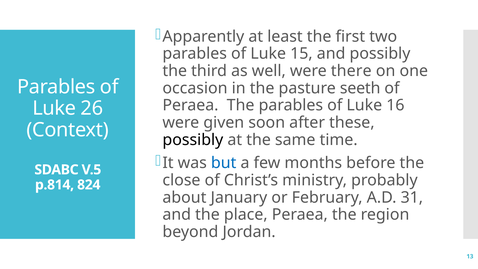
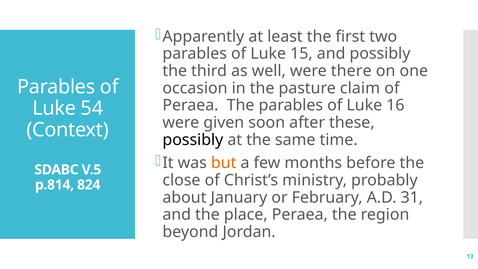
seeth: seeth -> claim
26: 26 -> 54
but colour: blue -> orange
